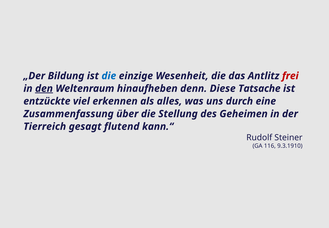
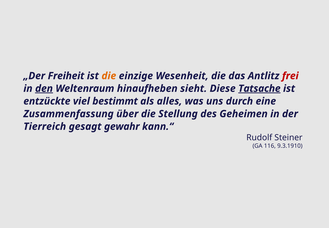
Bildung: Bildung -> Freiheit
die at (109, 76) colour: blue -> orange
denn: denn -> sieht
Tatsache underline: none -> present
erkennen: erkennen -> bestimmt
flutend: flutend -> gewahr
